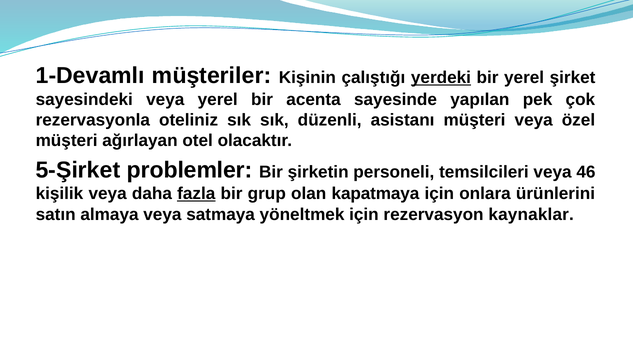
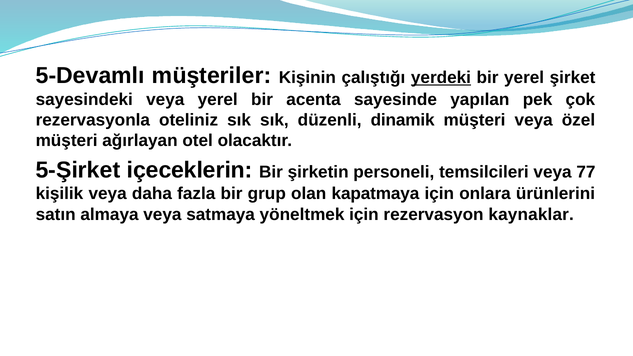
1-Devamlı: 1-Devamlı -> 5-Devamlı
asistanı: asistanı -> dinamik
problemler: problemler -> içeceklerin
46: 46 -> 77
fazla underline: present -> none
